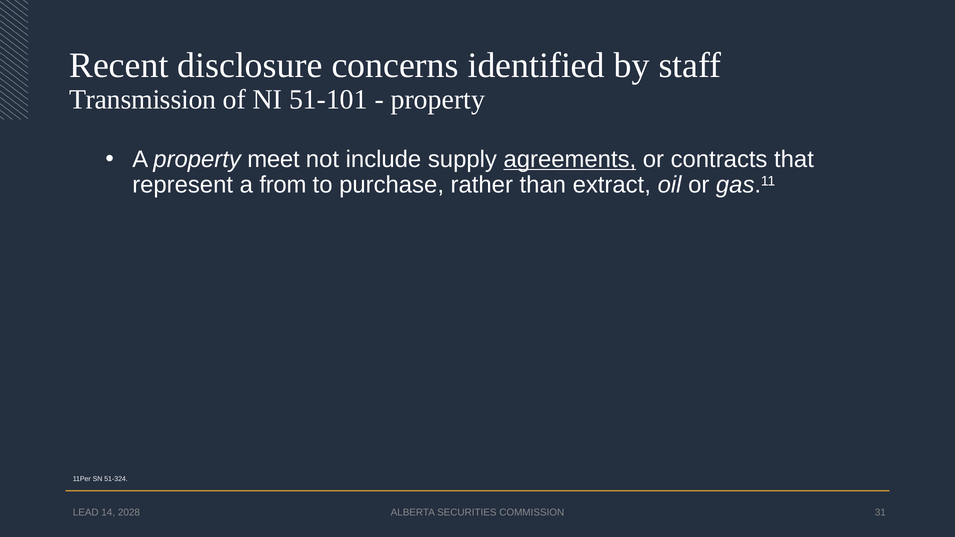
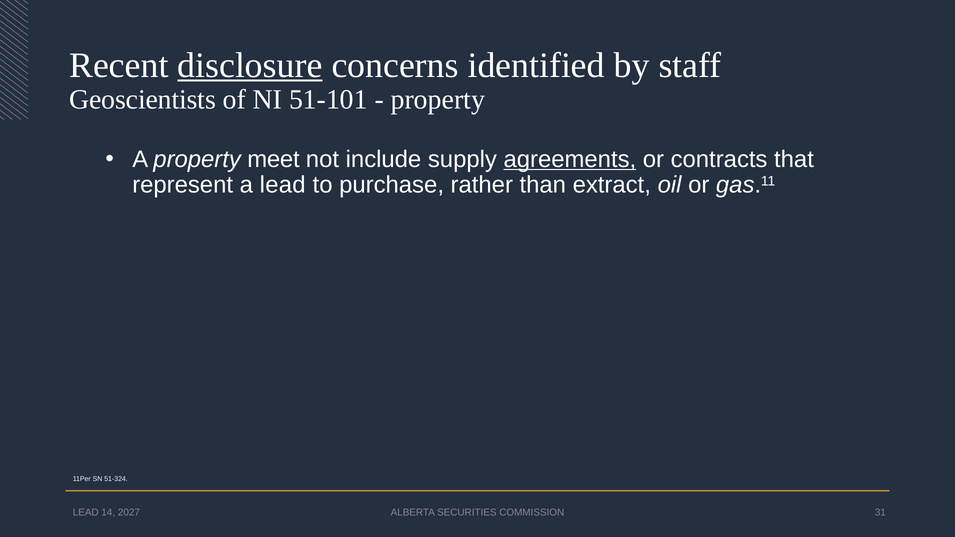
disclosure underline: none -> present
Transmission: Transmission -> Geoscientists
a from: from -> lead
2028: 2028 -> 2027
